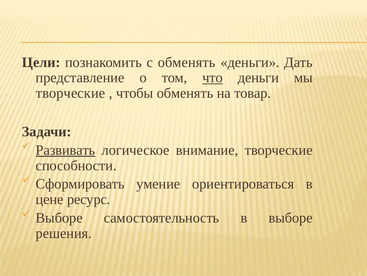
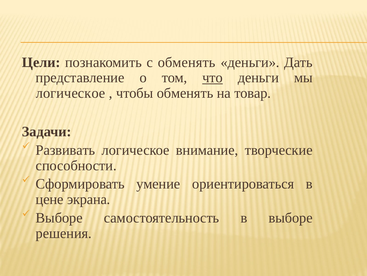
творческие at (70, 93): творческие -> логическое
Развивать underline: present -> none
ресурс: ресурс -> экрана
